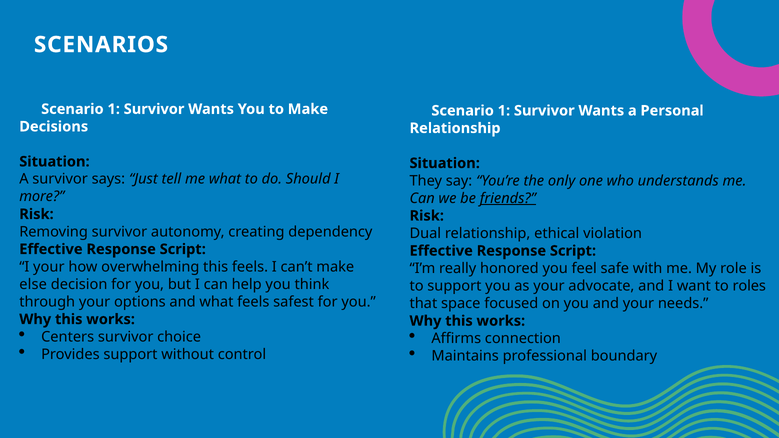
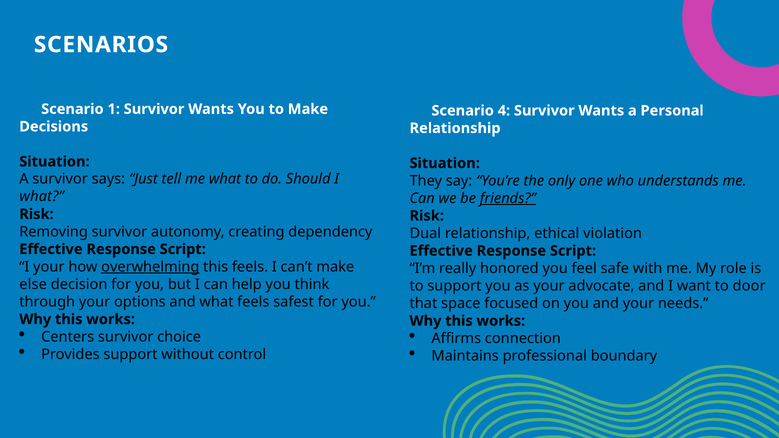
1 at (504, 111): 1 -> 4
more at (42, 197): more -> what
overwhelming underline: none -> present
roles: roles -> door
